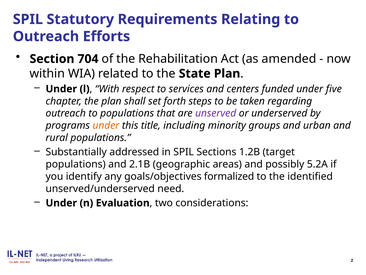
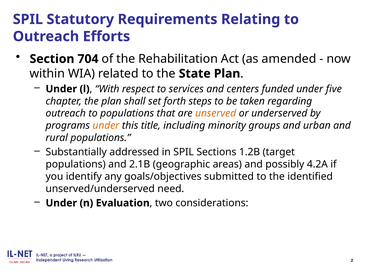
unserved colour: purple -> orange
5.2A: 5.2A -> 4.2A
formalized: formalized -> submitted
